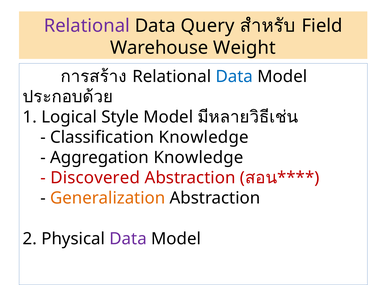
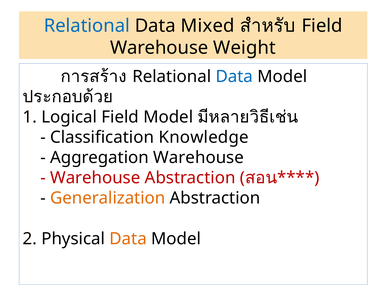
Relational at (87, 26) colour: purple -> blue
Query: Query -> Mixed
Logical Style: Style -> Field
Aggregation Knowledge: Knowledge -> Warehouse
Discovered at (95, 178): Discovered -> Warehouse
Data at (128, 239) colour: purple -> orange
